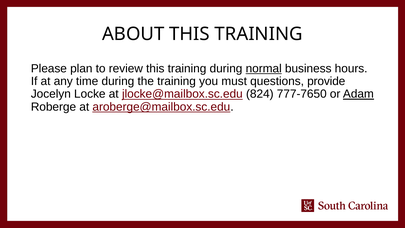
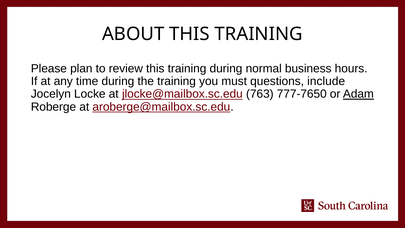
normal underline: present -> none
provide: provide -> include
824: 824 -> 763
